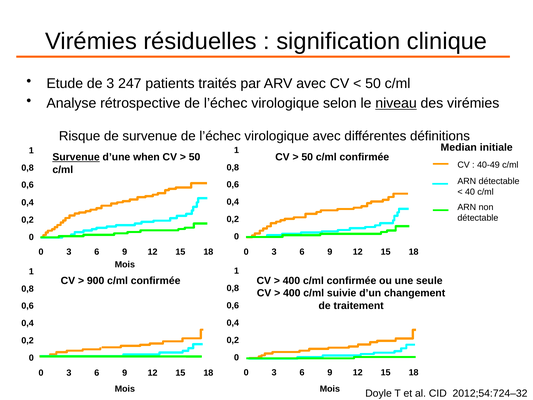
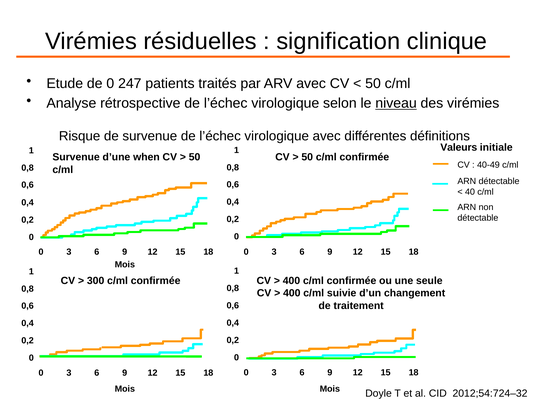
de 3: 3 -> 0
Median: Median -> Valeurs
Survenue at (76, 157) underline: present -> none
900: 900 -> 300
